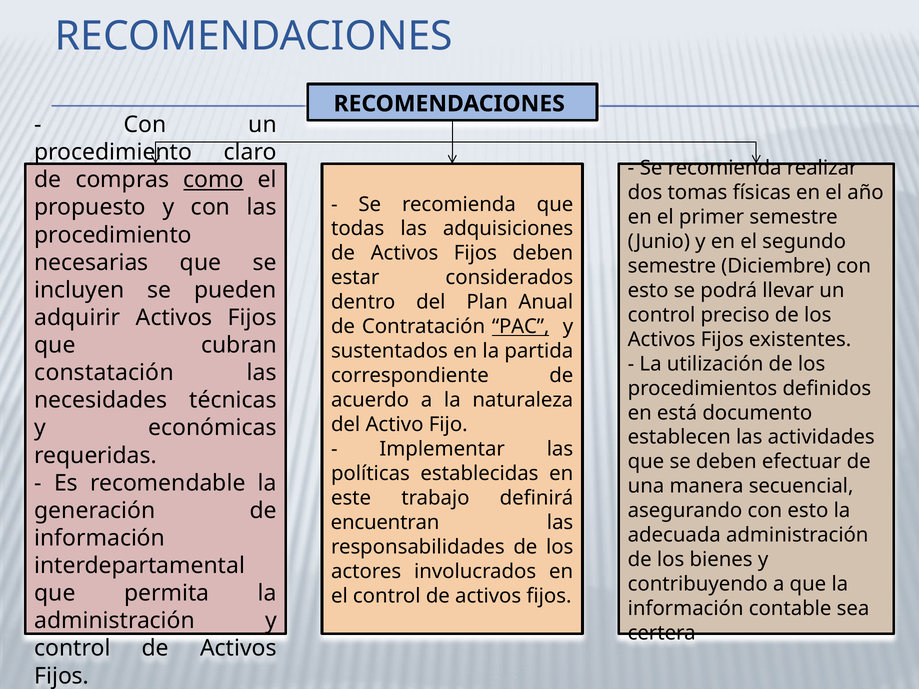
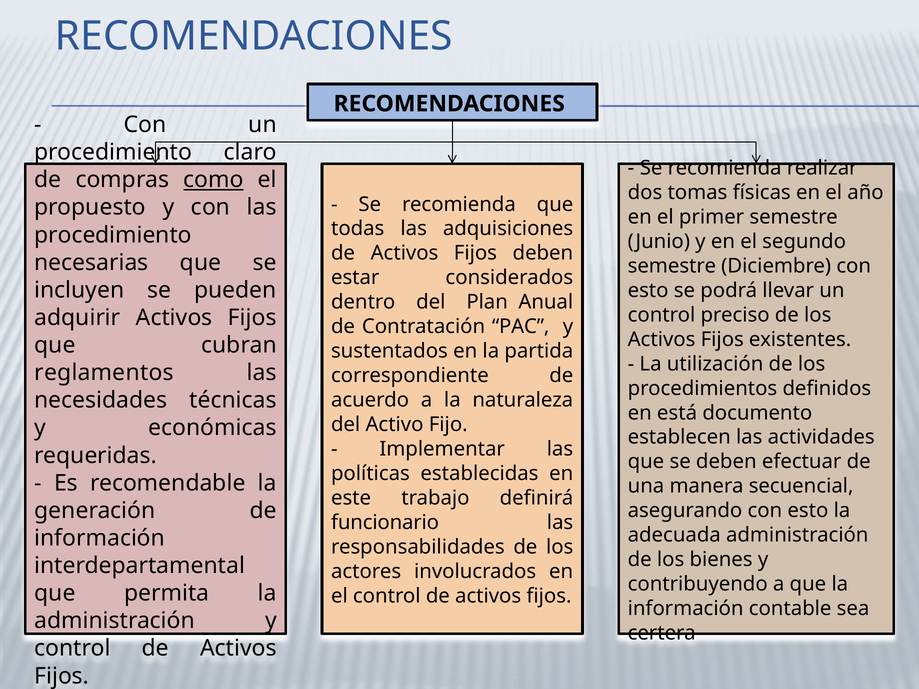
PAC underline: present -> none
constatación: constatación -> reglamentos
encuentran: encuentran -> funcionario
